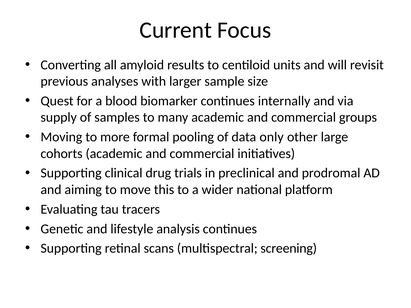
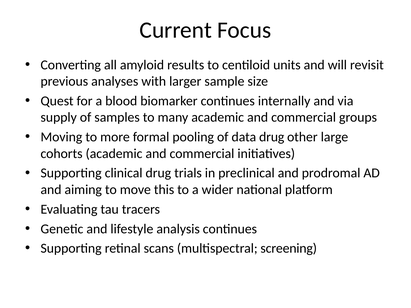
data only: only -> drug
